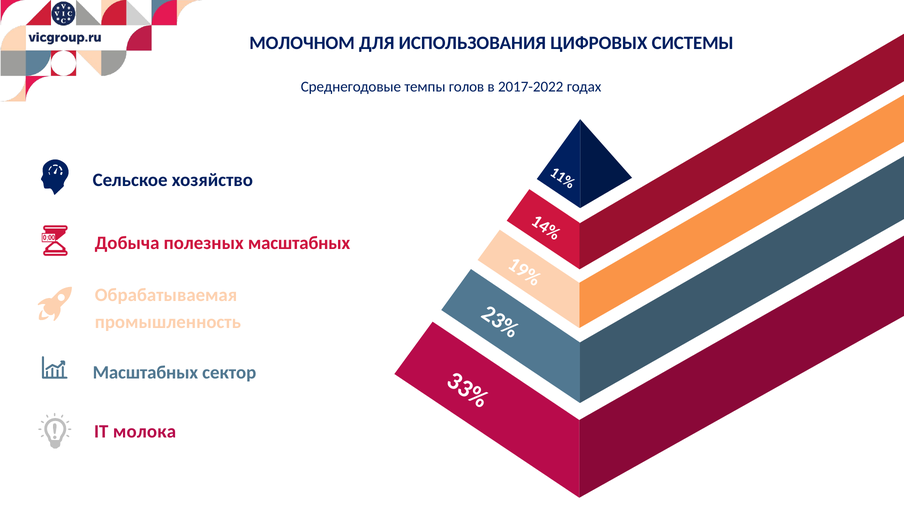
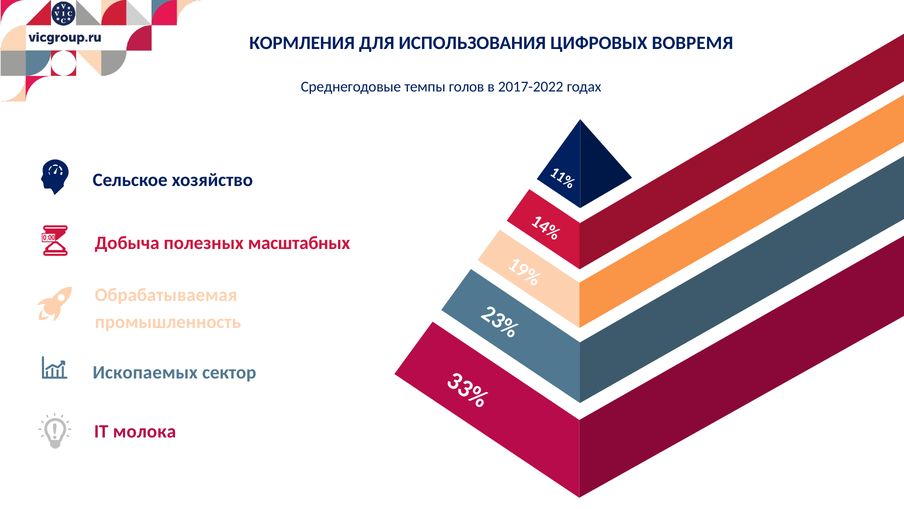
МОЛОЧНОМ: МОЛОЧНОМ -> КОРМЛЕНИЯ
СИСТЕМЫ: СИСТЕМЫ -> ВОВРЕМЯ
Масштабных at (145, 372): Масштабных -> Ископаемых
